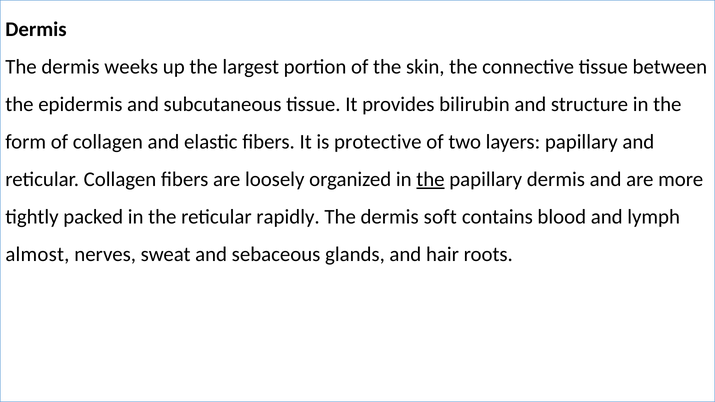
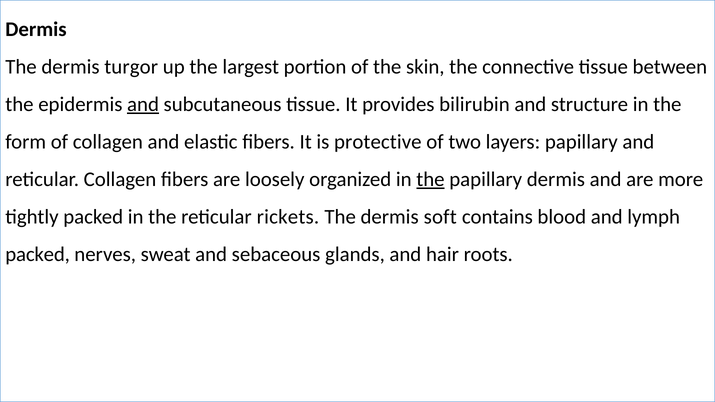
weeks: weeks -> turgor
and at (143, 104) underline: none -> present
rapidly: rapidly -> rickets
almost at (37, 255): almost -> packed
